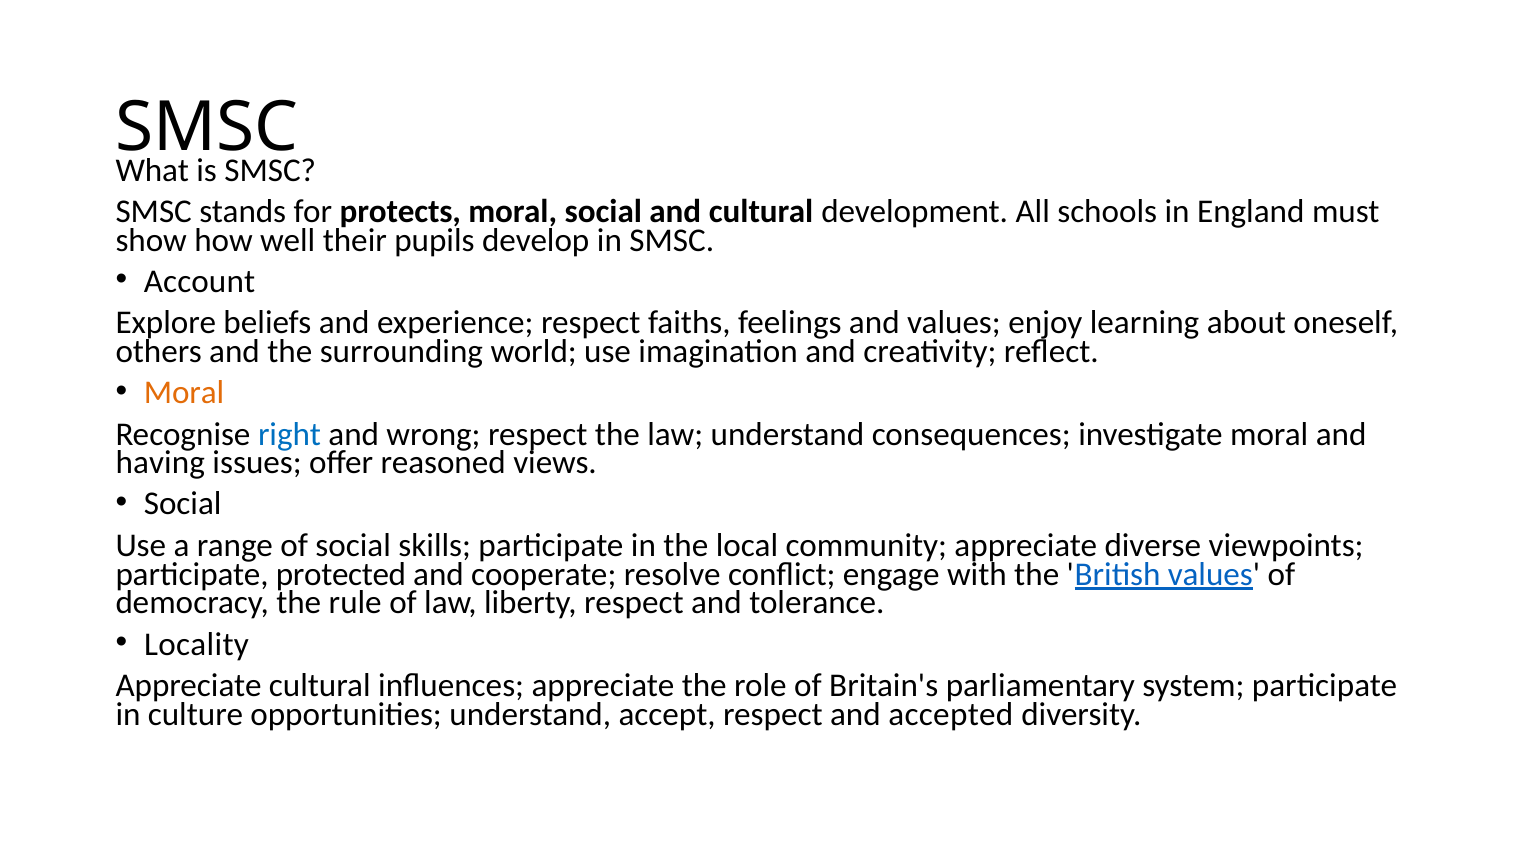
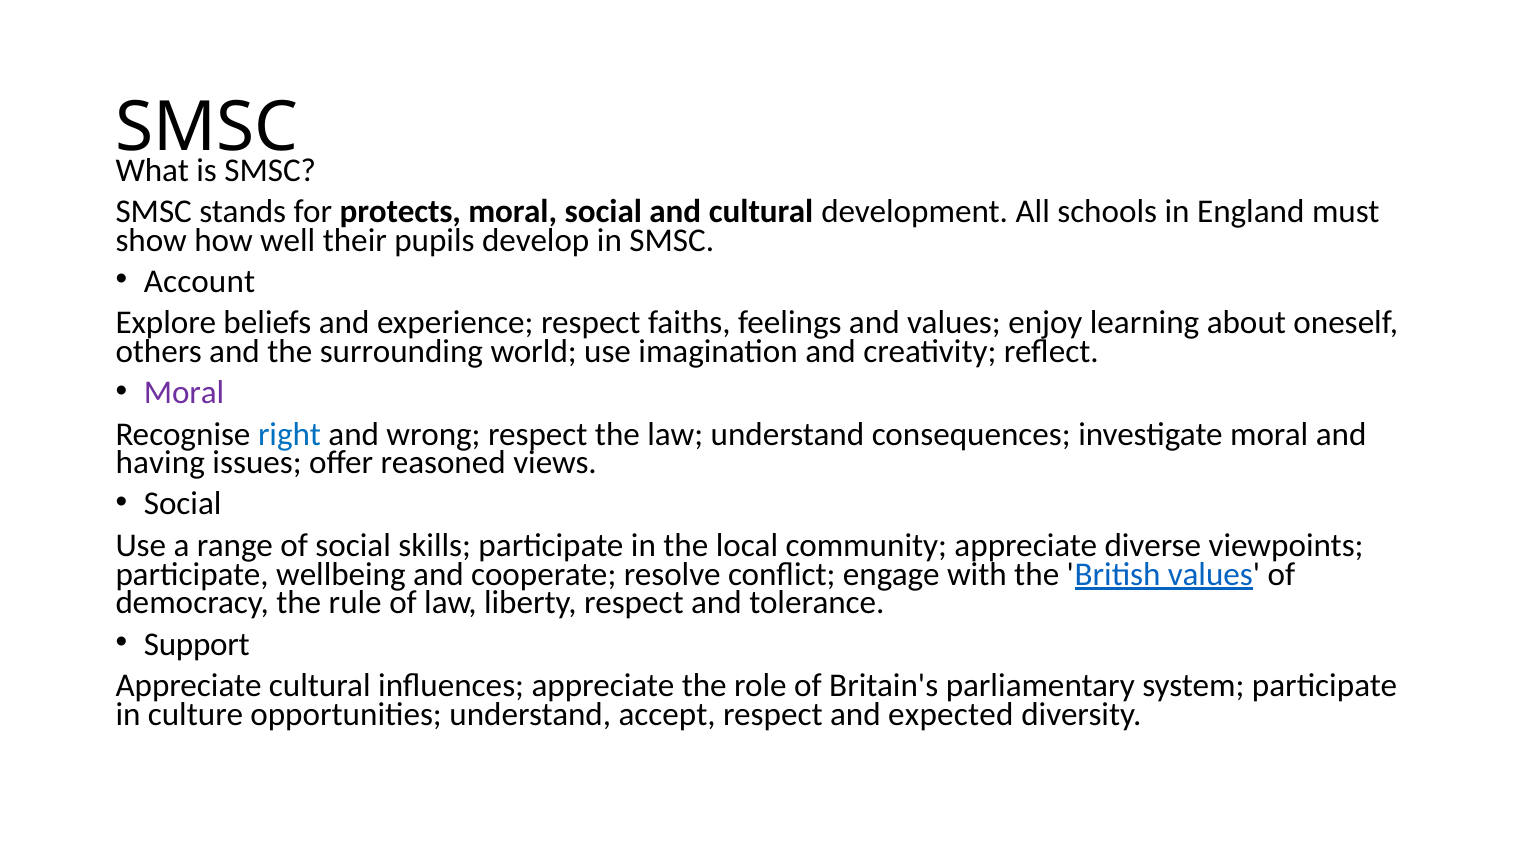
Moral at (184, 393) colour: orange -> purple
protected: protected -> wellbeing
Locality: Locality -> Support
accepted: accepted -> expected
